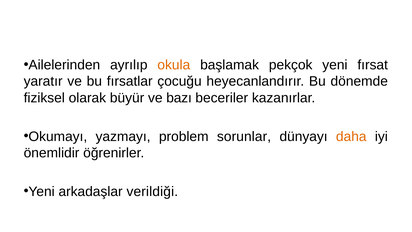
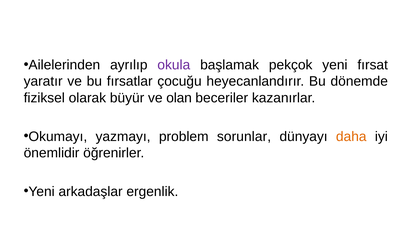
okula colour: orange -> purple
bazı: bazı -> olan
verildiği: verildiği -> ergenlik
